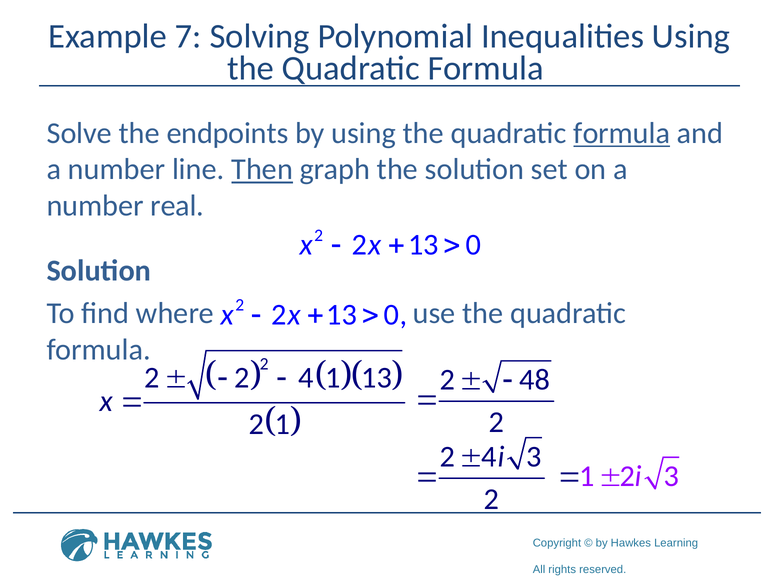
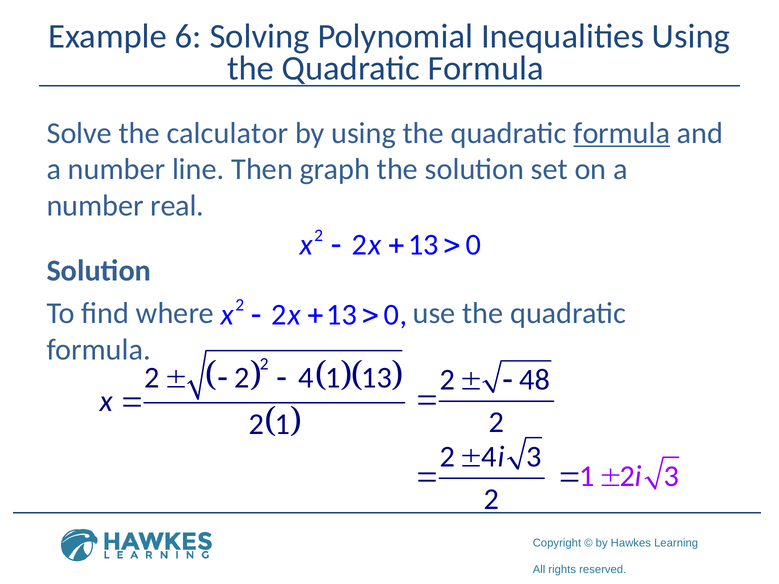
7: 7 -> 6
endpoints: endpoints -> calculator
Then underline: present -> none
